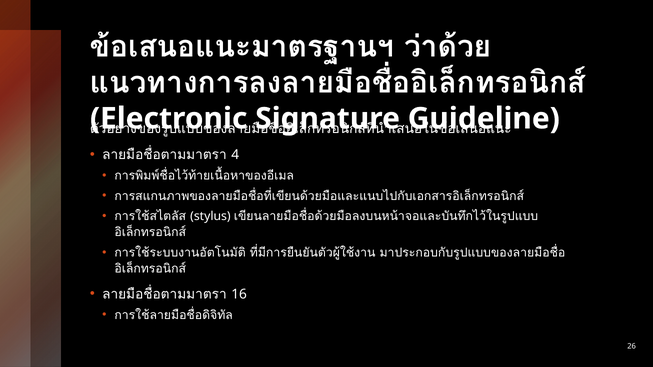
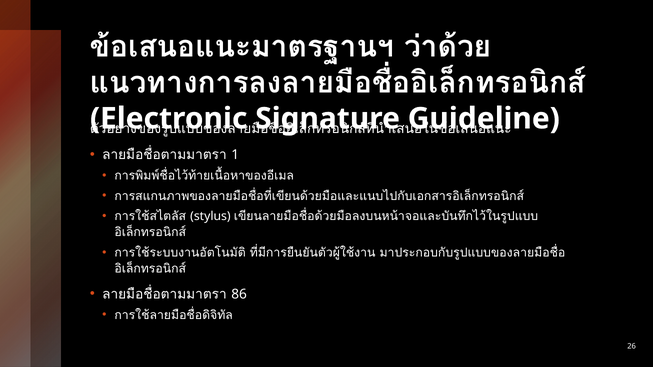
4: 4 -> 1
16: 16 -> 86
